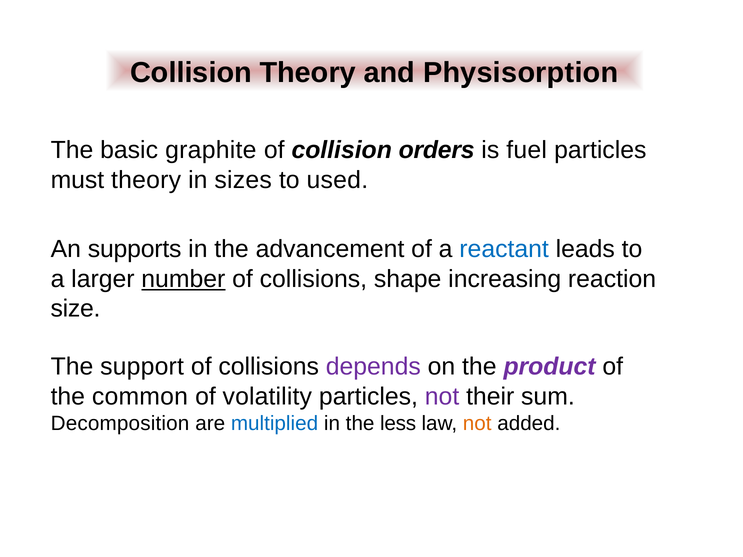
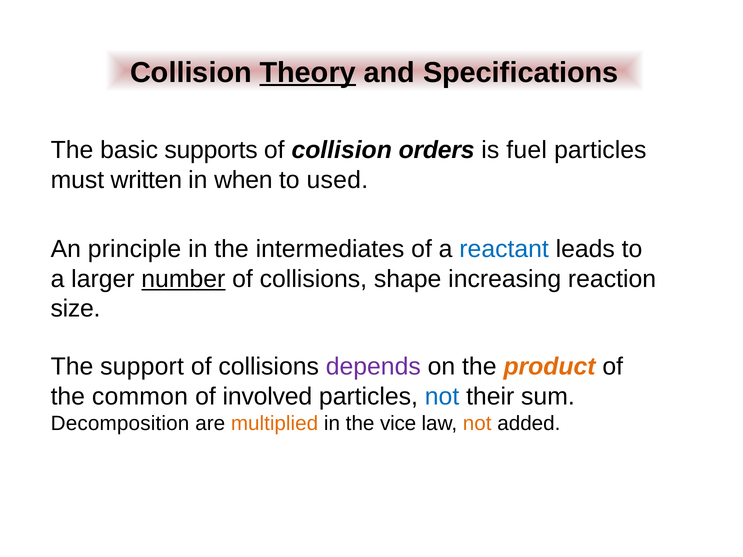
Theory at (308, 73) underline: none -> present
Physisorption: Physisorption -> Specifications
graphite: graphite -> supports
must theory: theory -> written
sizes: sizes -> when
supports: supports -> principle
advancement: advancement -> intermediates
product colour: purple -> orange
volatility: volatility -> involved
not at (442, 397) colour: purple -> blue
multiplied colour: blue -> orange
less: less -> vice
